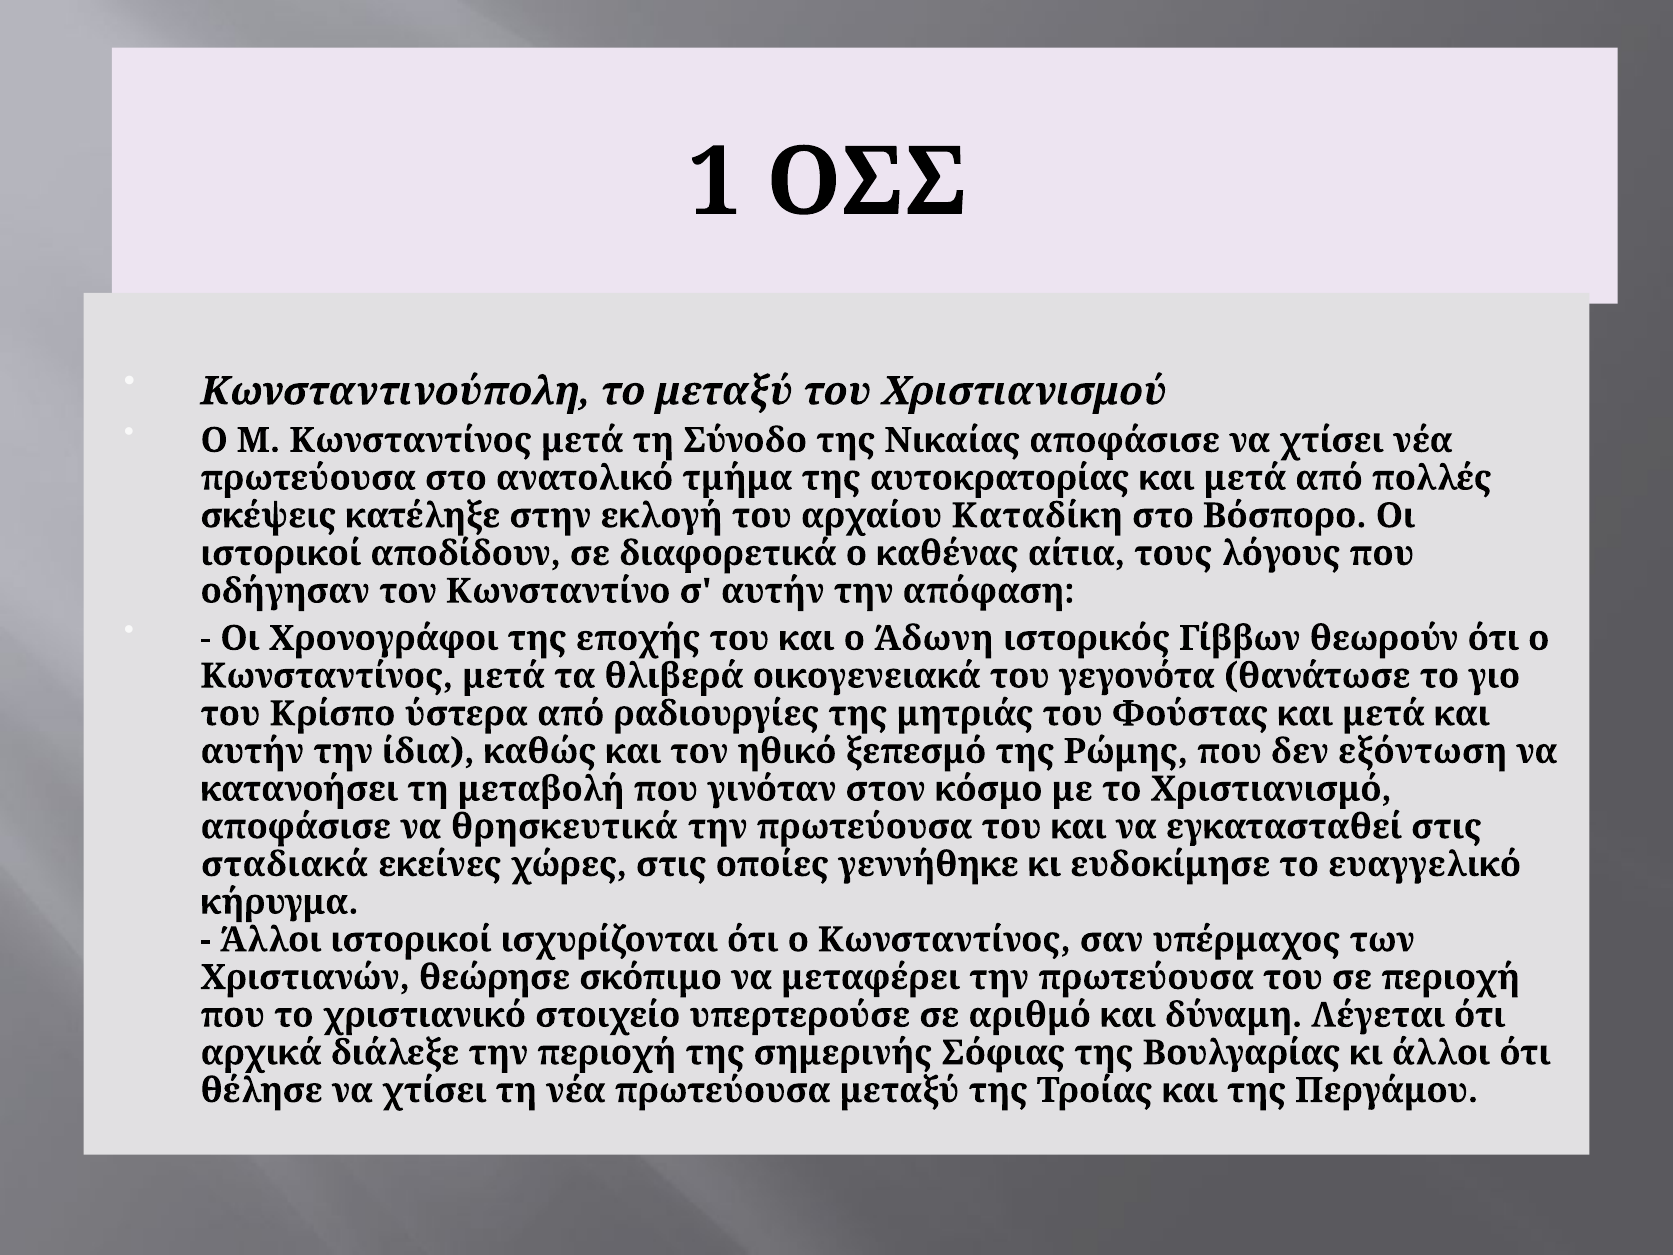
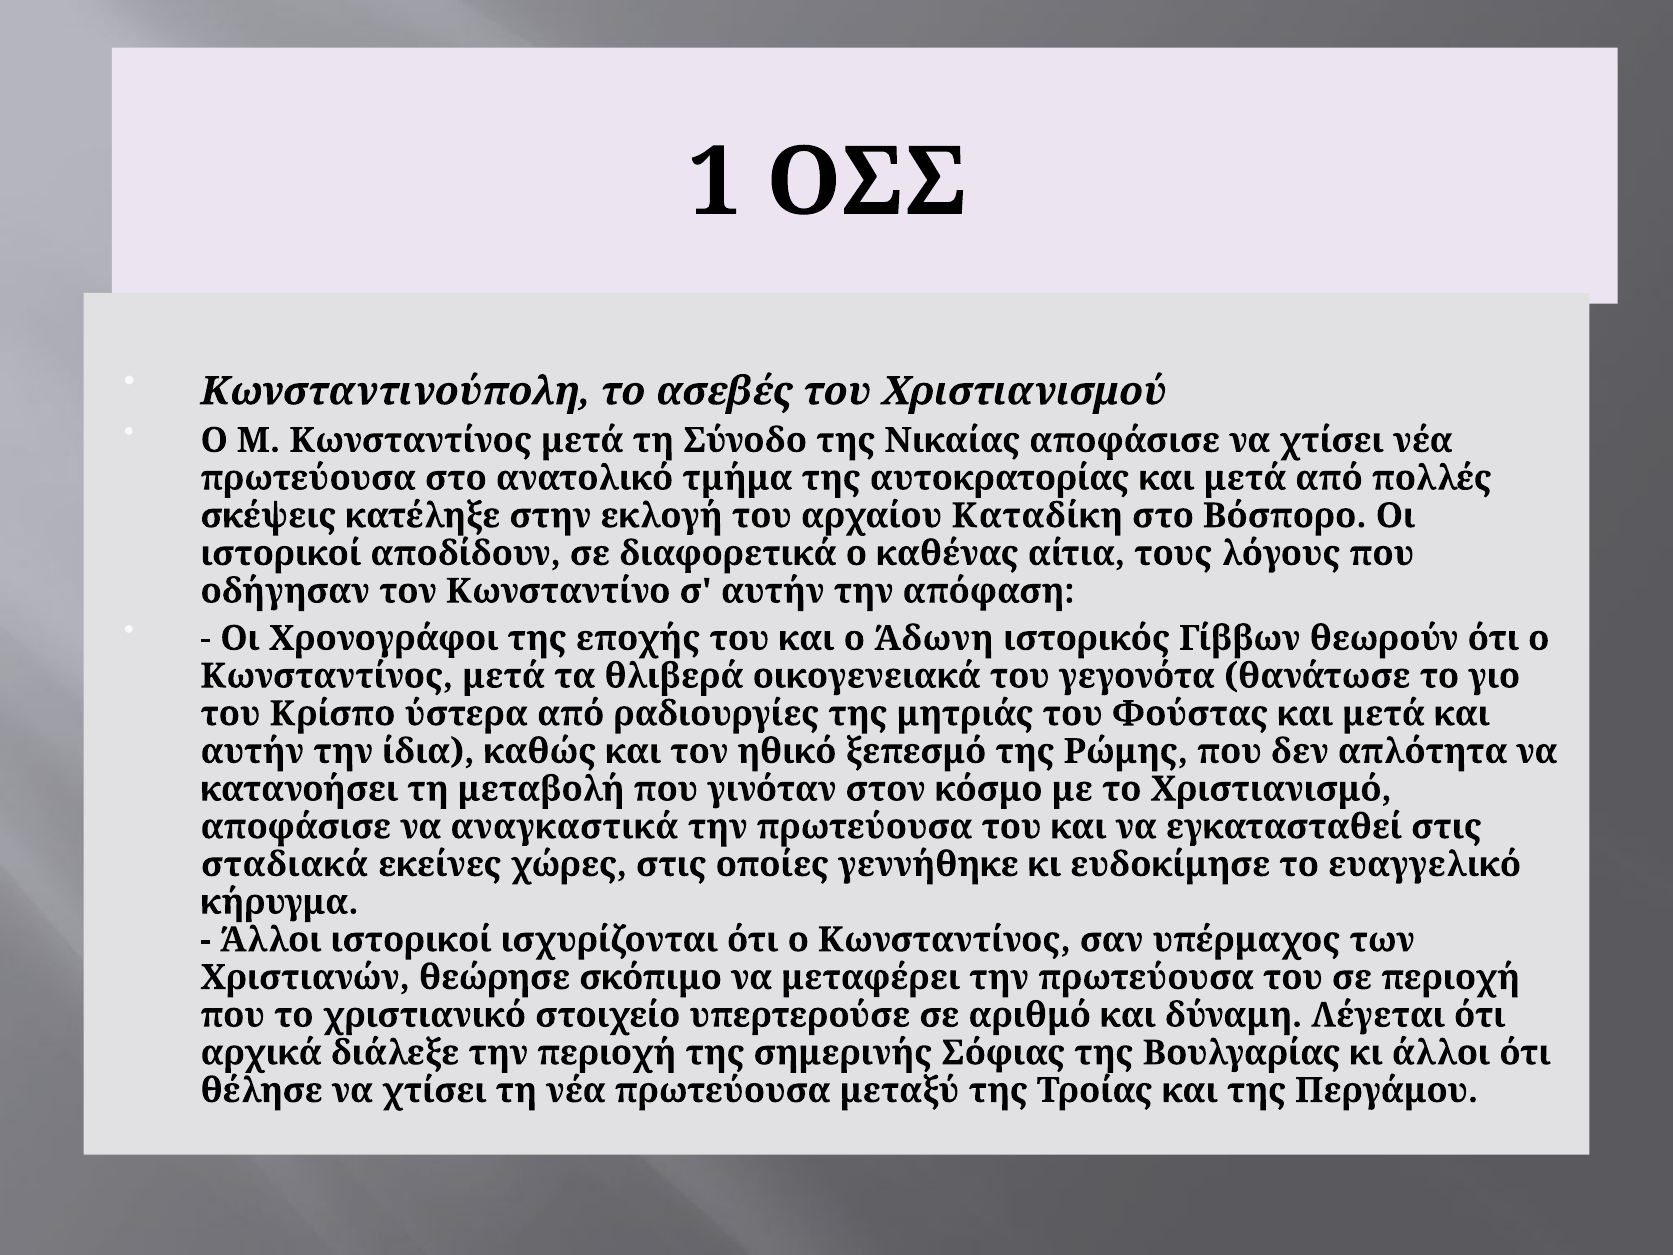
το μεταξύ: μεταξύ -> ασεβές
εξόντωση: εξόντωση -> απλότητα
θρησκευτικά: θρησκευτικά -> αναγκαστικά
